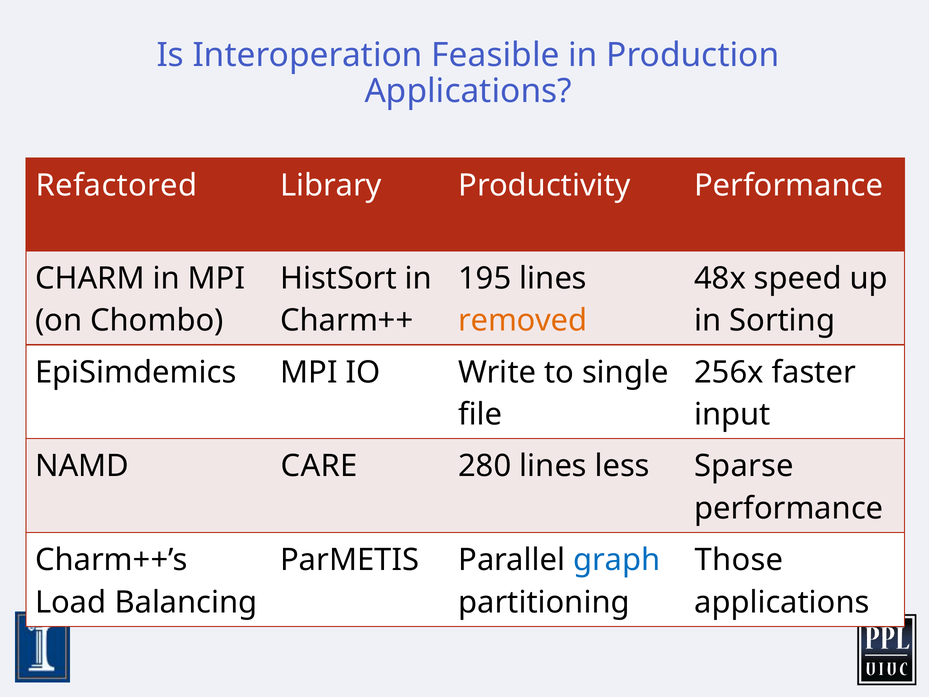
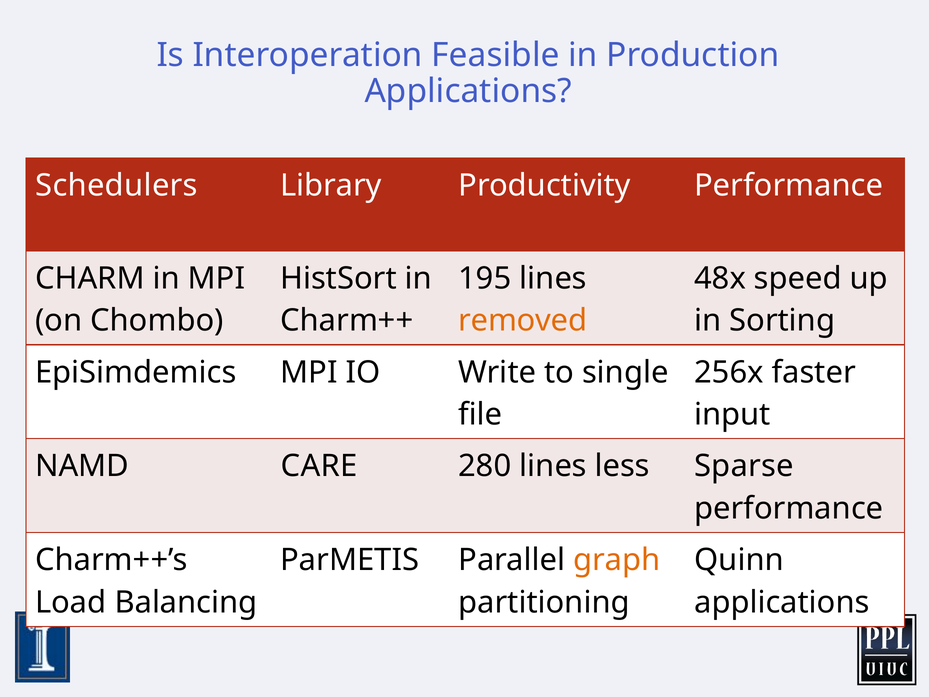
Refactored: Refactored -> Schedulers
graph colour: blue -> orange
Those: Those -> Quinn
